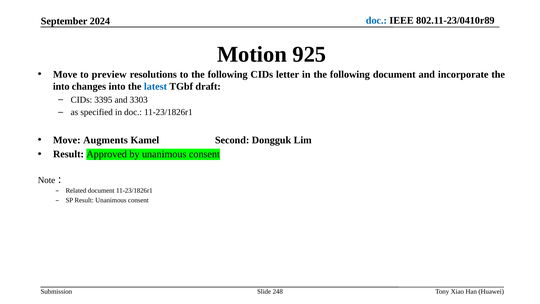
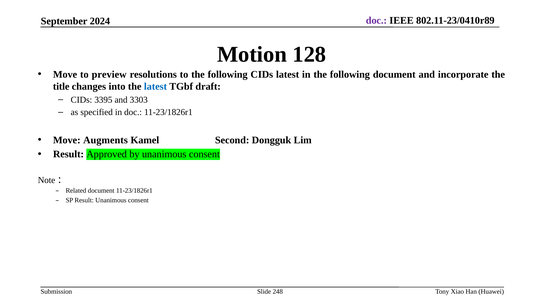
doc at (376, 20) colour: blue -> purple
925: 925 -> 128
CIDs letter: letter -> latest
into at (61, 86): into -> title
